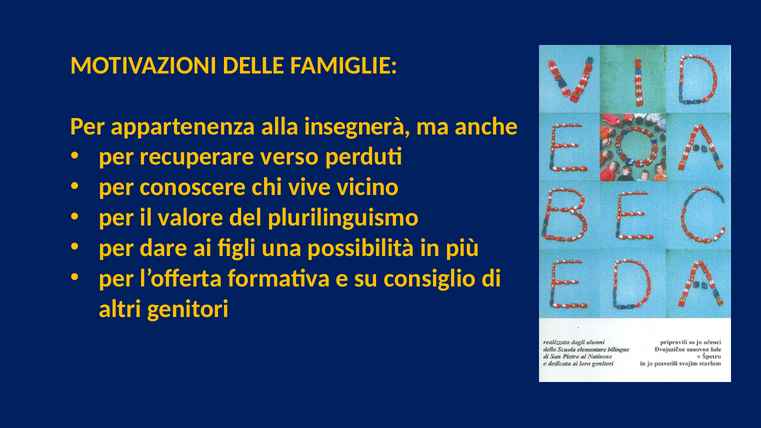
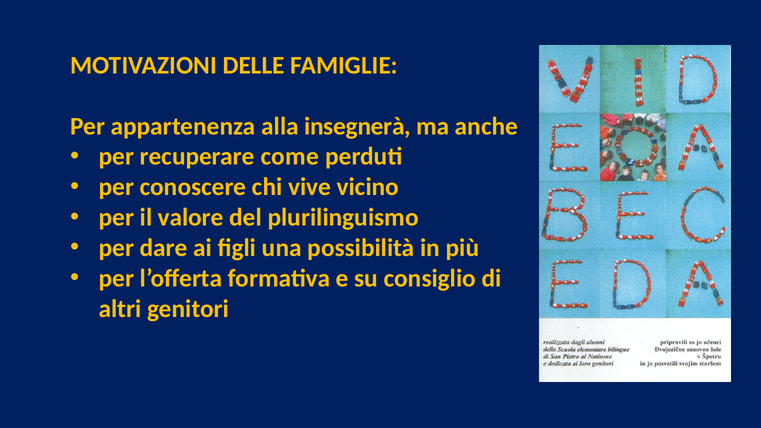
verso: verso -> come
